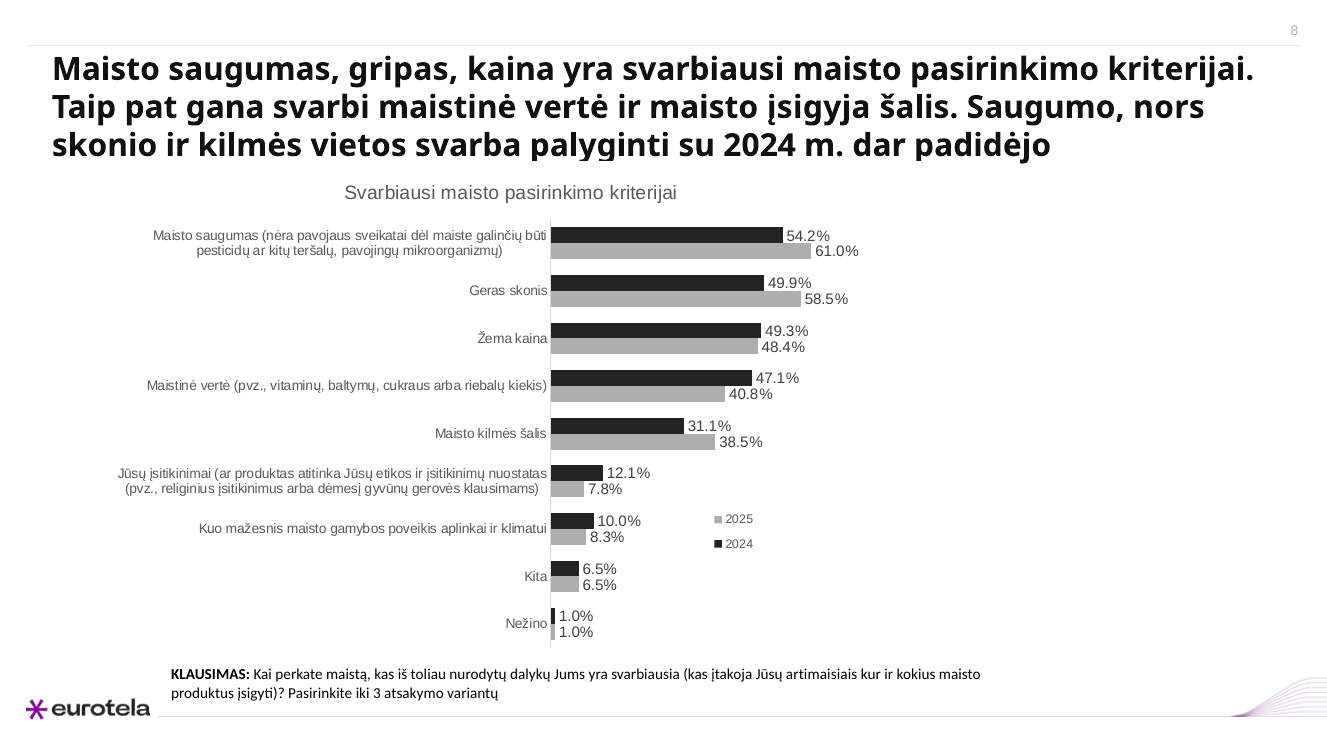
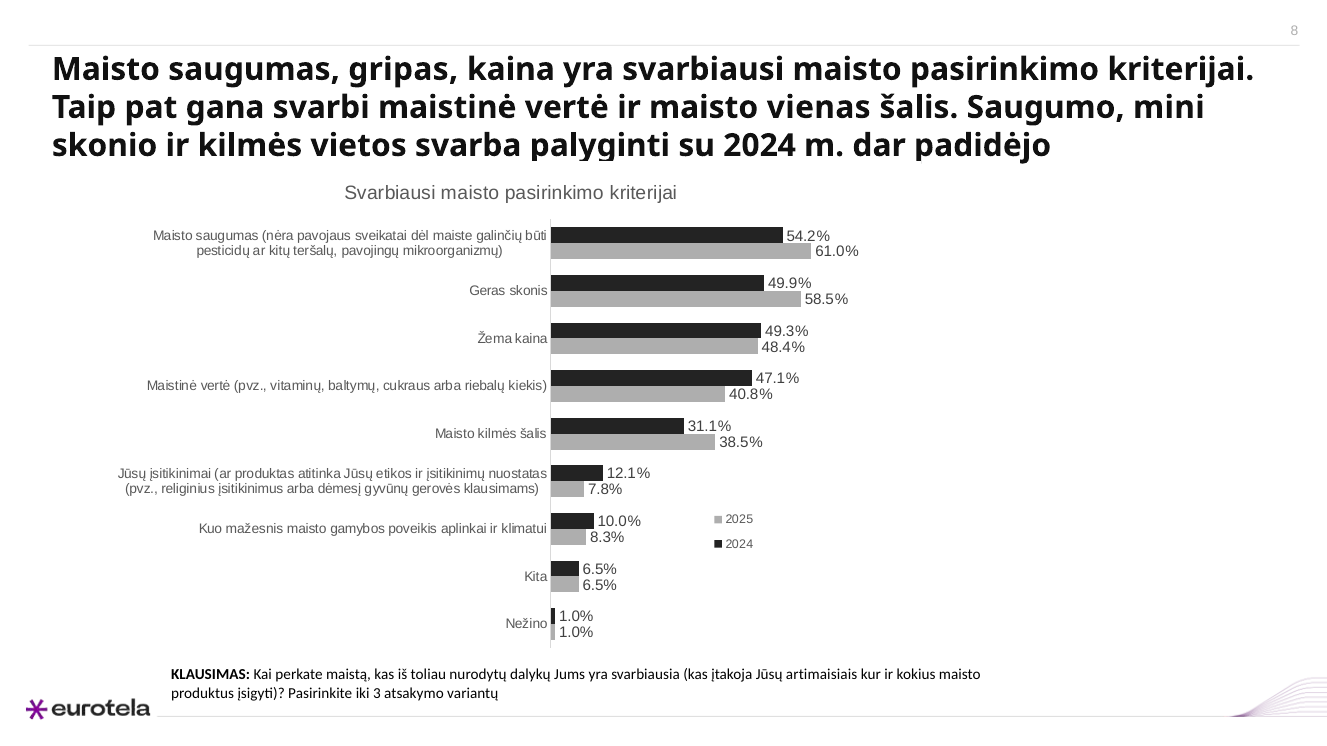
įsigyja: įsigyja -> vienas
nors: nors -> mini
